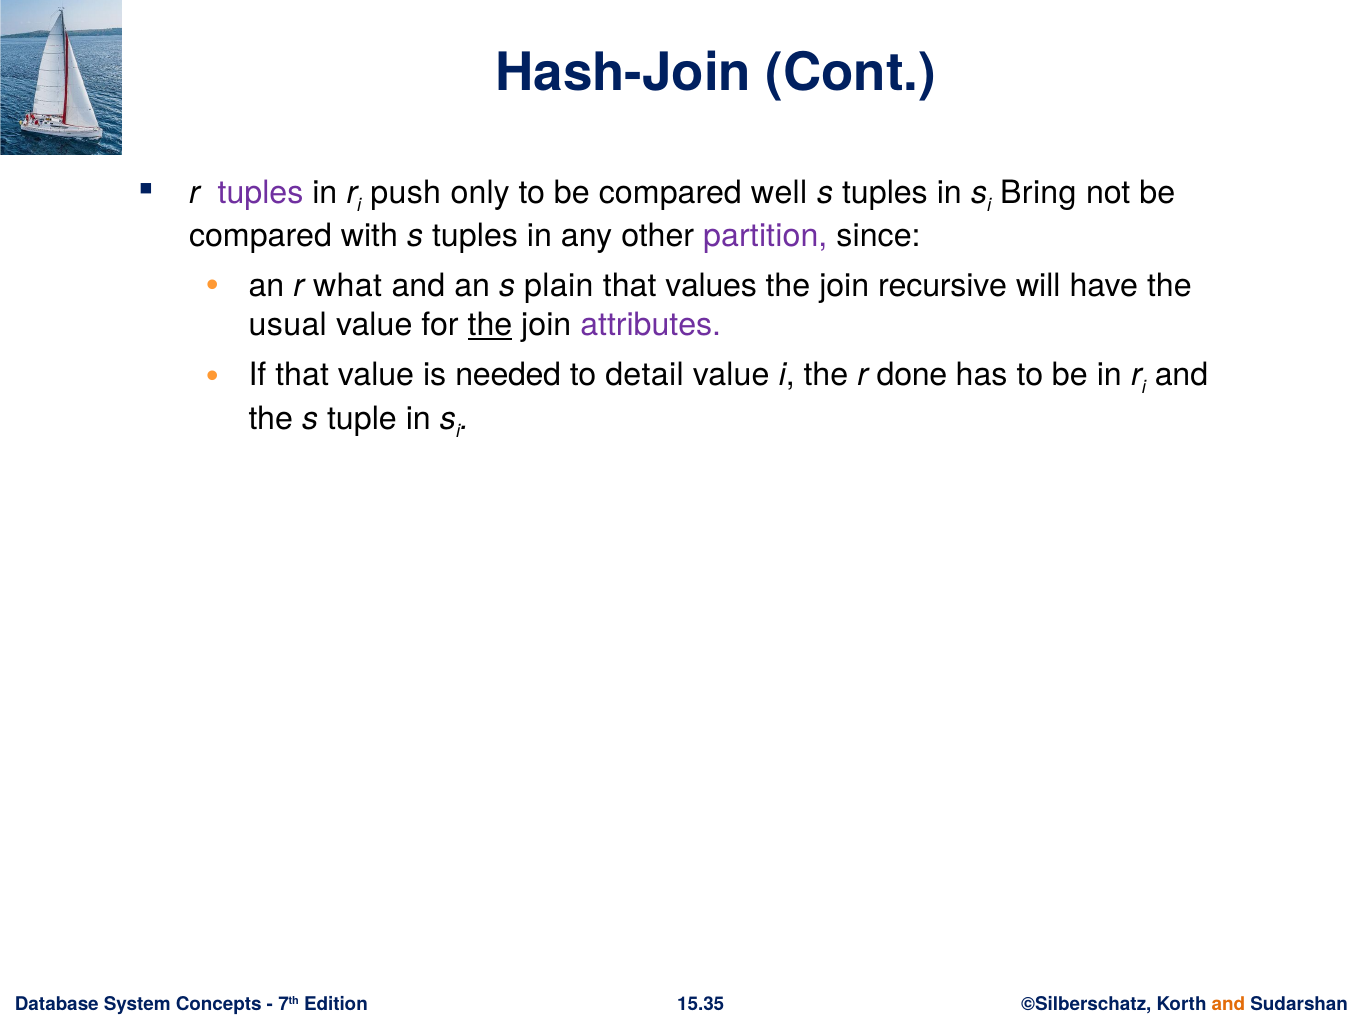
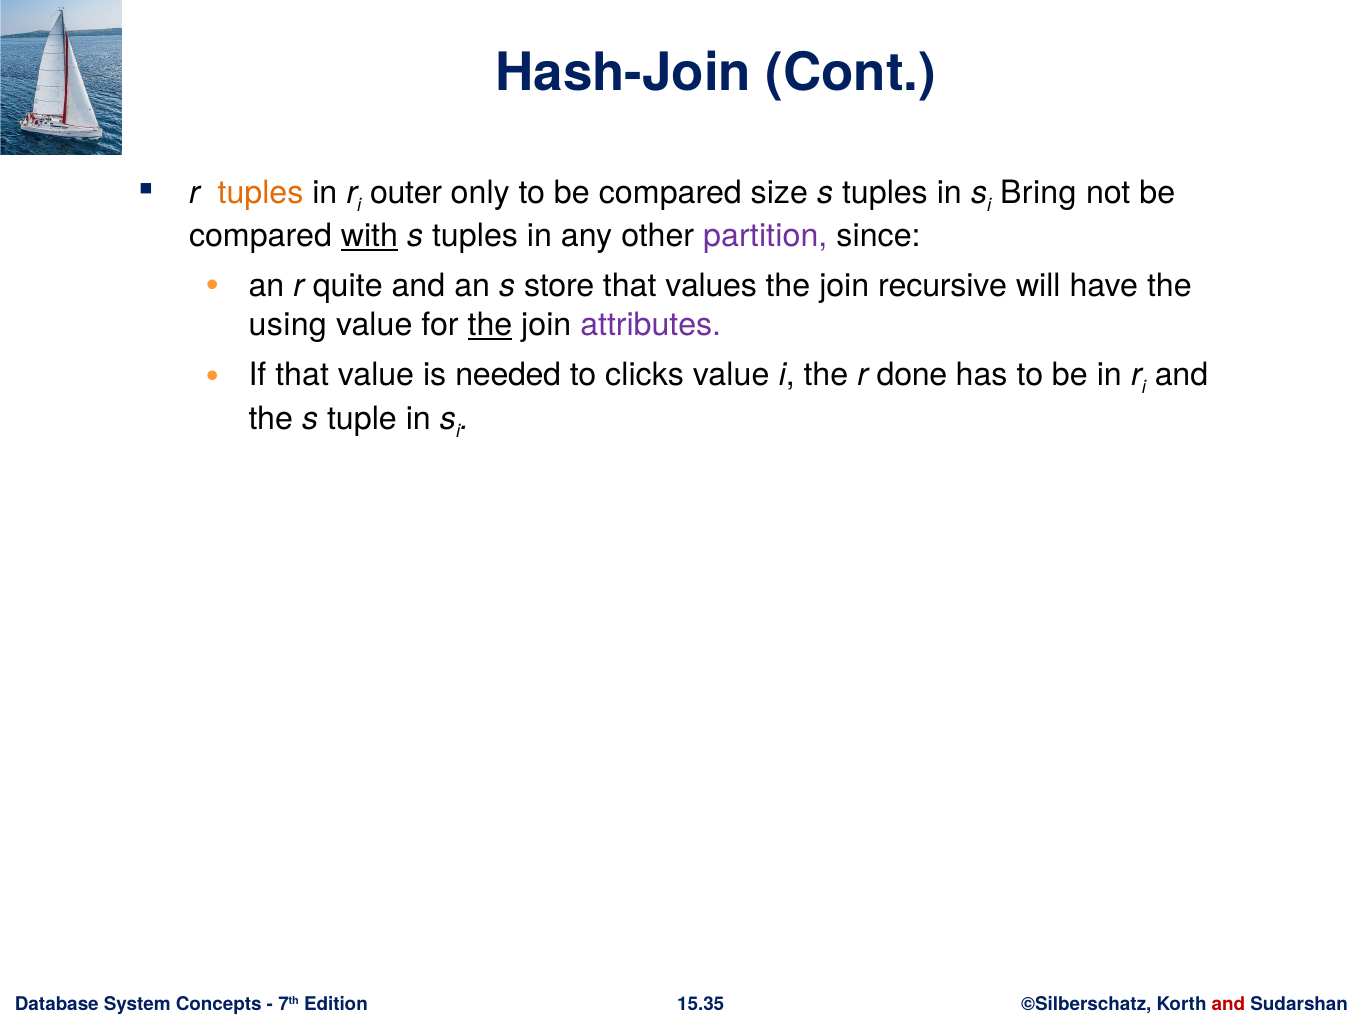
tuples at (260, 193) colour: purple -> orange
push: push -> outer
well: well -> size
with underline: none -> present
what: what -> quite
plain: plain -> store
usual: usual -> using
detail: detail -> clicks
and at (1228, 1004) colour: orange -> red
